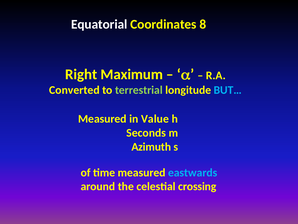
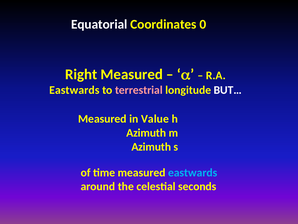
8: 8 -> 0
Right Maximum: Maximum -> Measured
Converted at (74, 90): Converted -> Eastwards
terrestrial colour: light green -> pink
BUT… colour: light blue -> white
Seconds at (146, 133): Seconds -> Azimuth
crossing: crossing -> seconds
